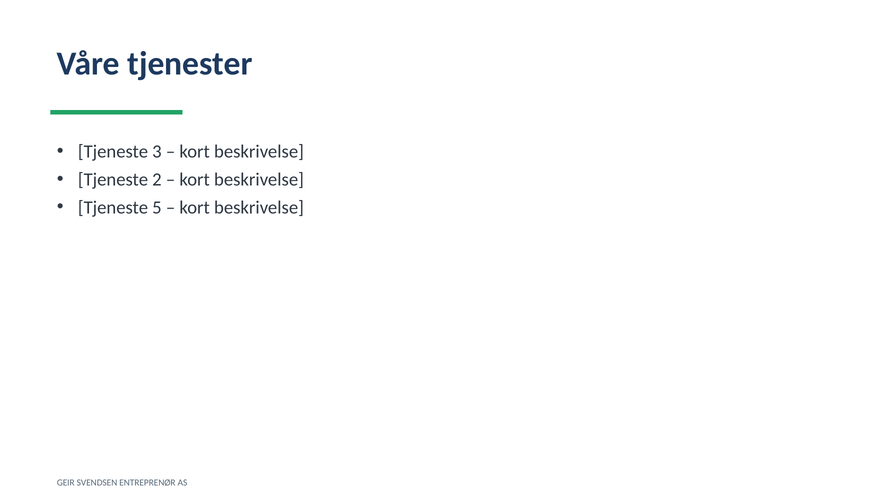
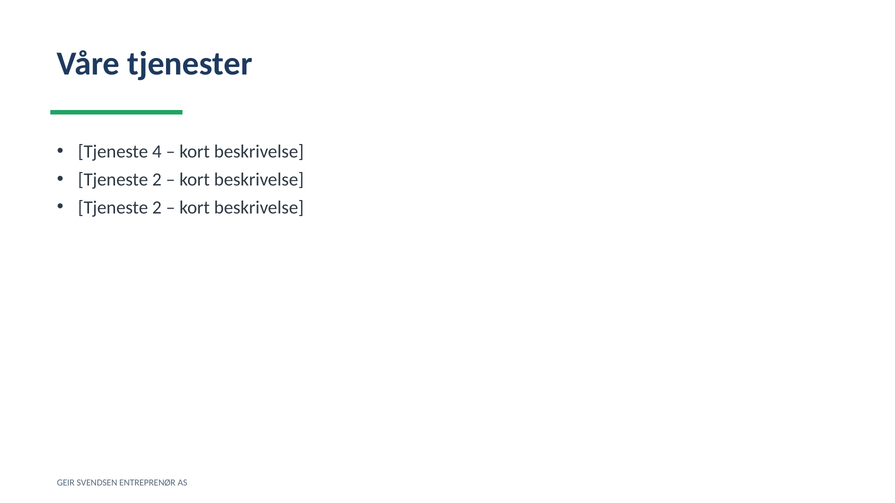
3: 3 -> 4
5 at (157, 208): 5 -> 2
